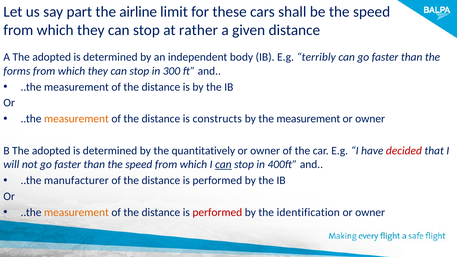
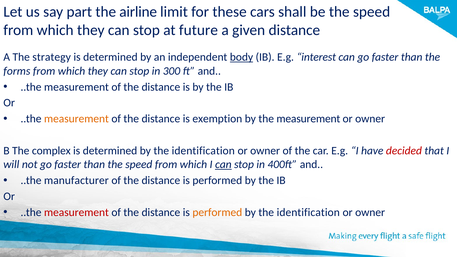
rather: rather -> future
A The adopted: adopted -> strategy
body underline: none -> present
terribly: terribly -> interest
constructs: constructs -> exemption
B The adopted: adopted -> complex
determined by the quantitatively: quantitatively -> identification
measurement at (76, 213) colour: orange -> red
performed at (217, 213) colour: red -> orange
